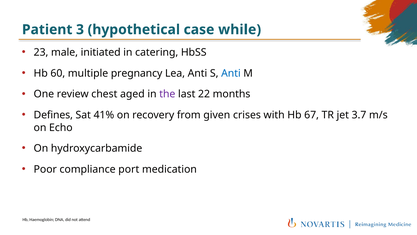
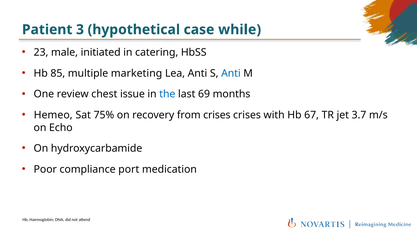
60: 60 -> 85
pregnancy: pregnancy -> marketing
aged: aged -> issue
the colour: purple -> blue
22: 22 -> 69
Defines: Defines -> Hemeo
41%: 41% -> 75%
from given: given -> crises
